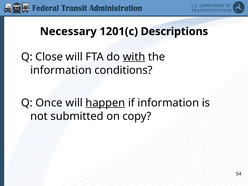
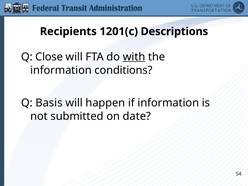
Necessary: Necessary -> Recipients
Once: Once -> Basis
happen underline: present -> none
copy: copy -> date
